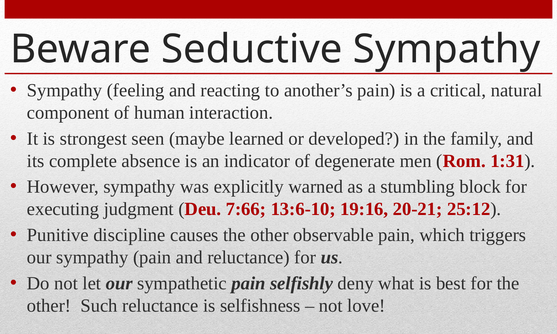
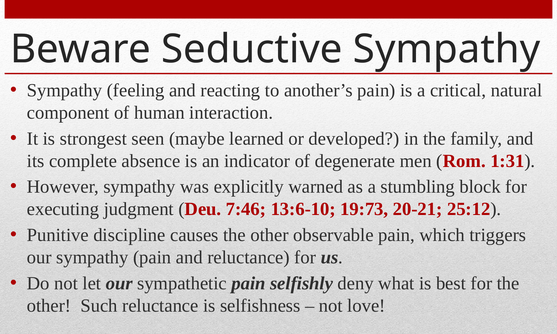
7:66: 7:66 -> 7:46
19:16: 19:16 -> 19:73
